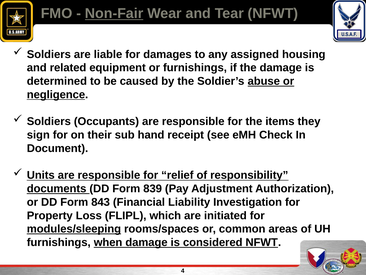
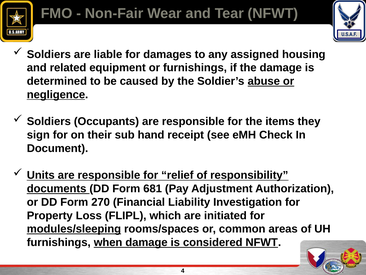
Non-Fair underline: present -> none
839: 839 -> 681
843: 843 -> 270
